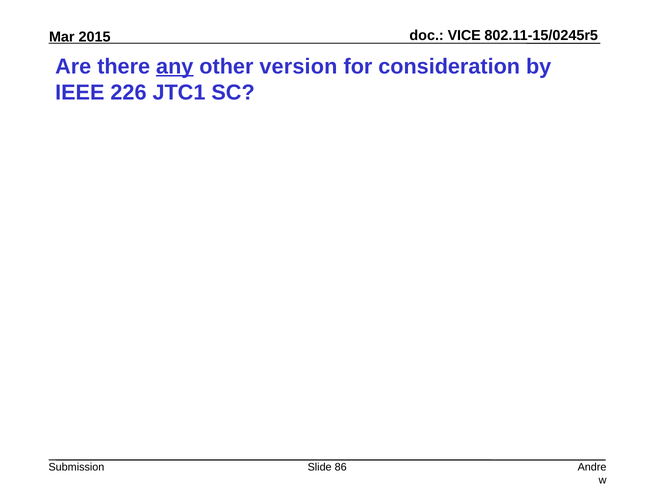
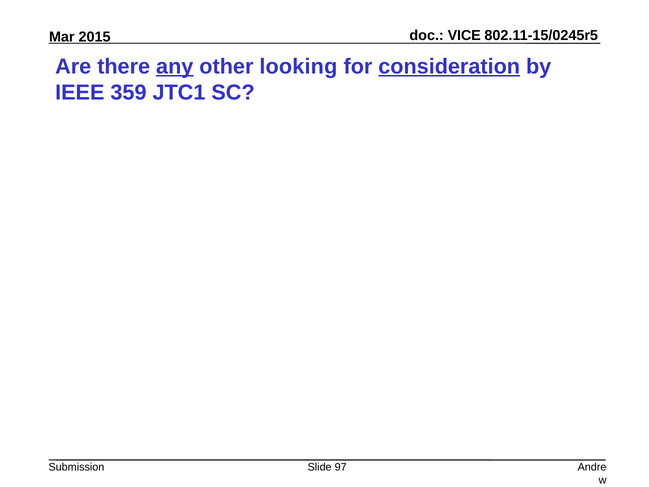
version: version -> looking
consideration underline: none -> present
226: 226 -> 359
86: 86 -> 97
